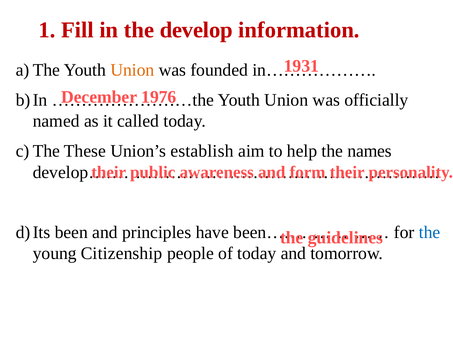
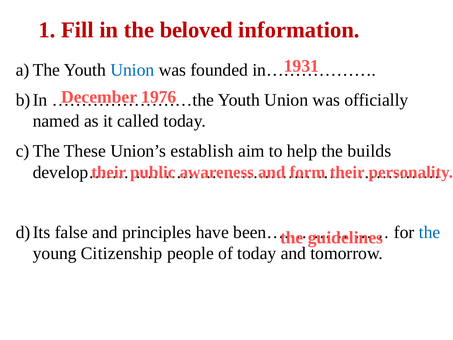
develop: develop -> beloved
Union at (132, 70) colour: orange -> blue
names: names -> builds
been: been -> false
